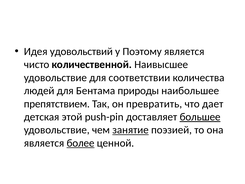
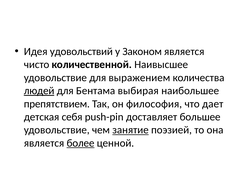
Поэтому: Поэтому -> Законом
соответствии: соответствии -> выражением
людей underline: none -> present
природы: природы -> выбирая
превратить: превратить -> философия
этой: этой -> себя
большее underline: present -> none
